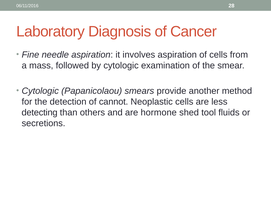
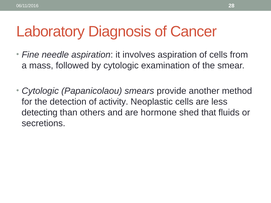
cannot: cannot -> activity
tool: tool -> that
